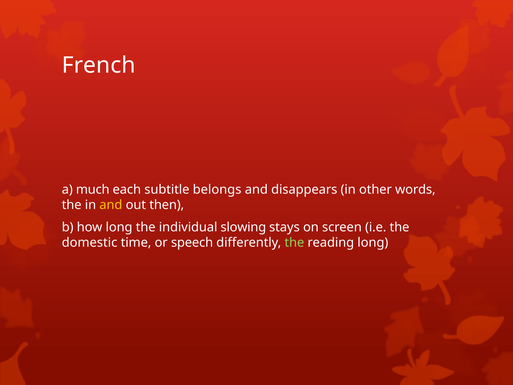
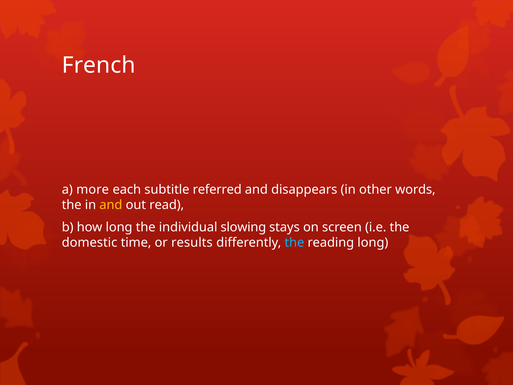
much: much -> more
belongs: belongs -> referred
then: then -> read
speech: speech -> results
the at (294, 242) colour: light green -> light blue
